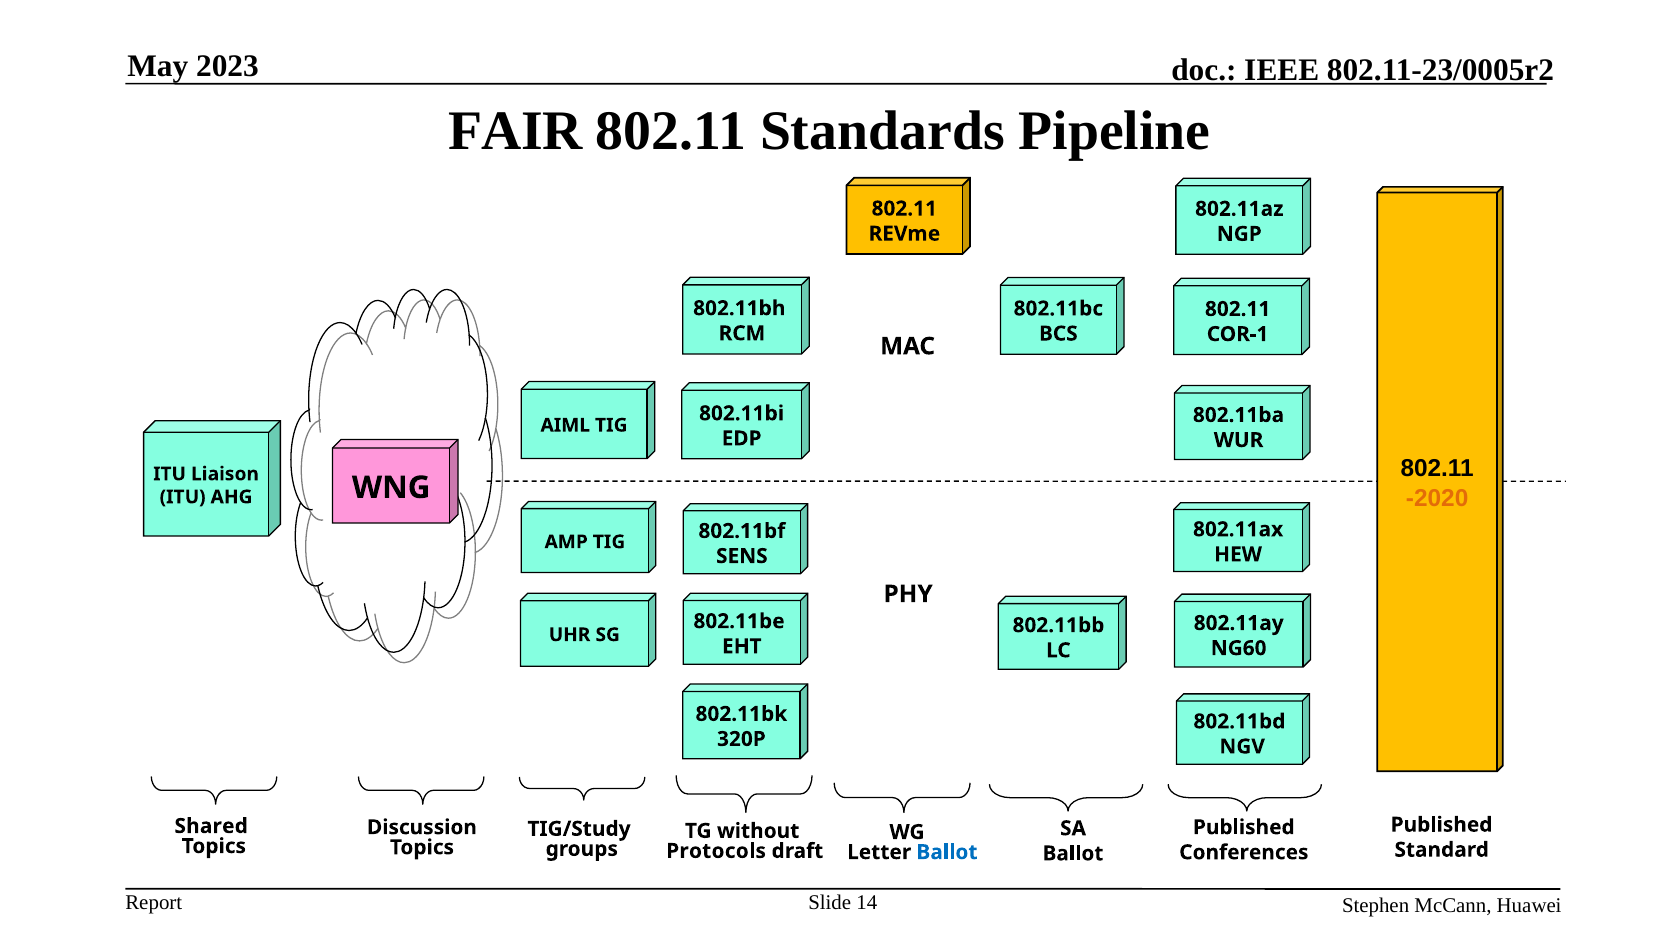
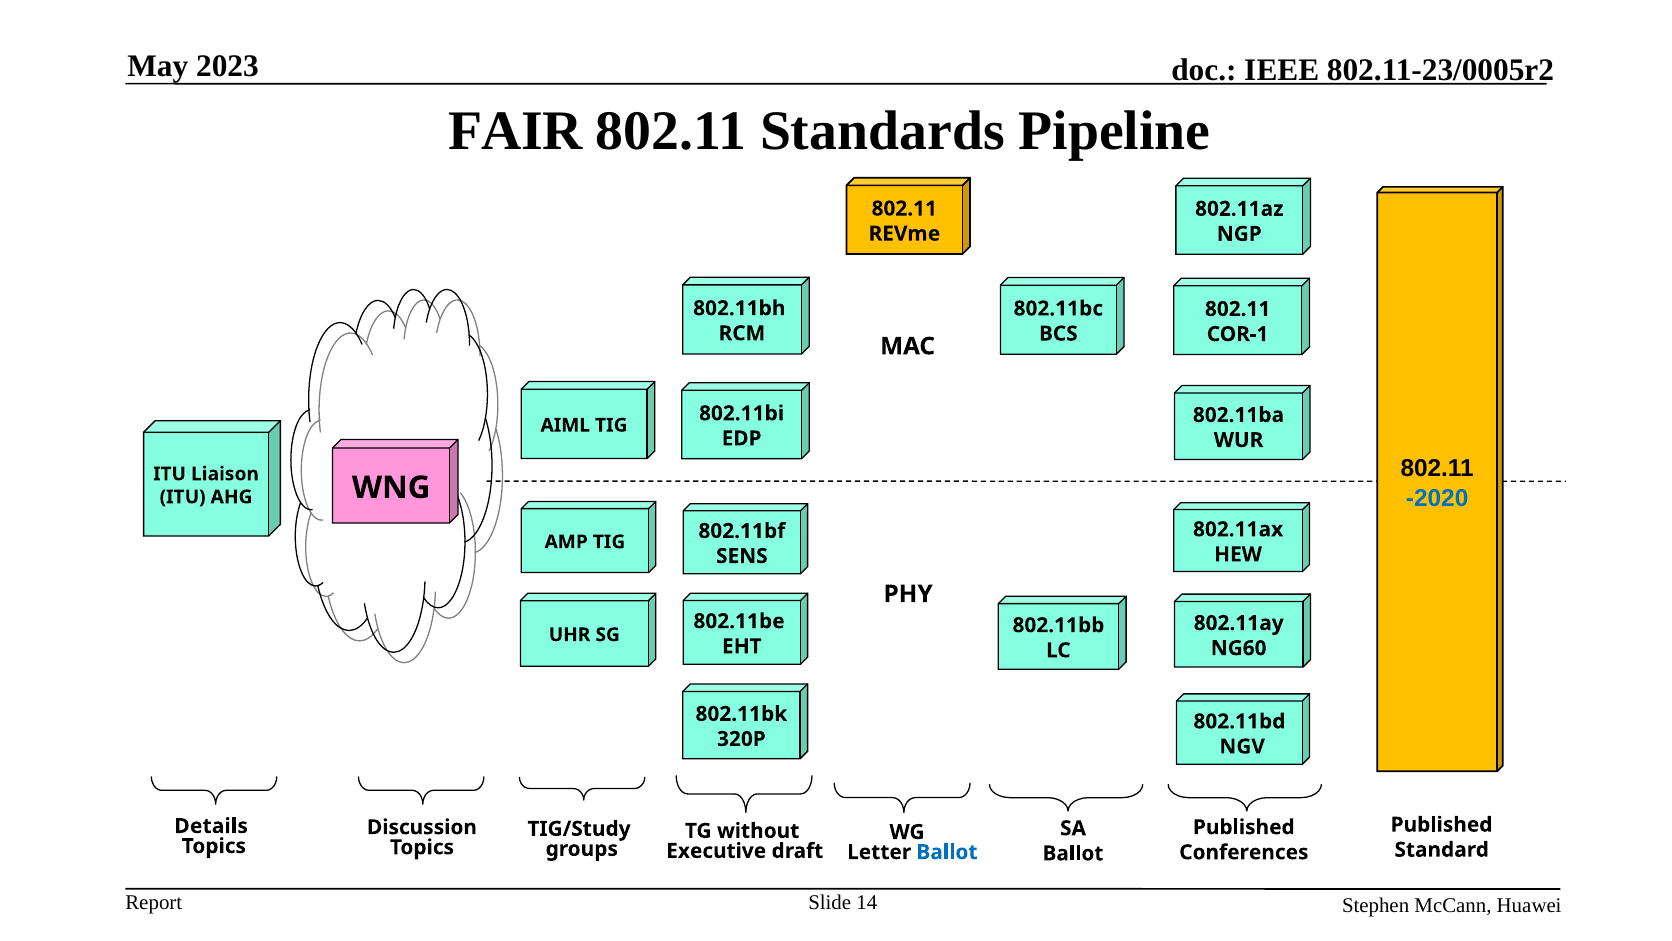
-2020 at (1437, 498) colour: orange -> blue
Shared: Shared -> Details
Protocols: Protocols -> Executive
